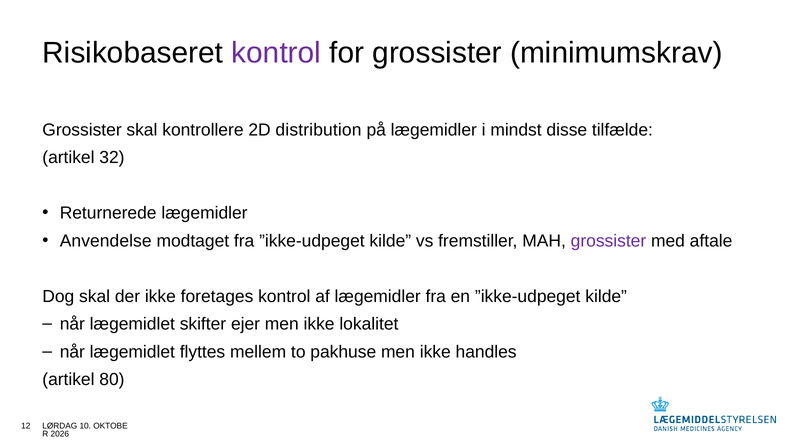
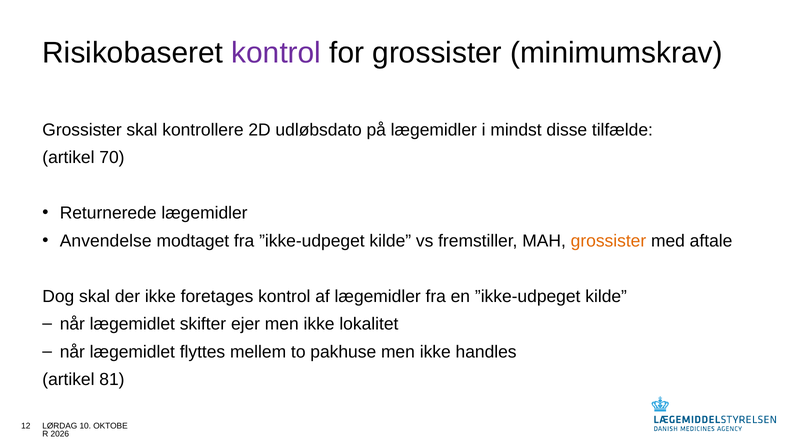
distribution: distribution -> udløbsdato
32: 32 -> 70
grossister at (608, 241) colour: purple -> orange
80: 80 -> 81
